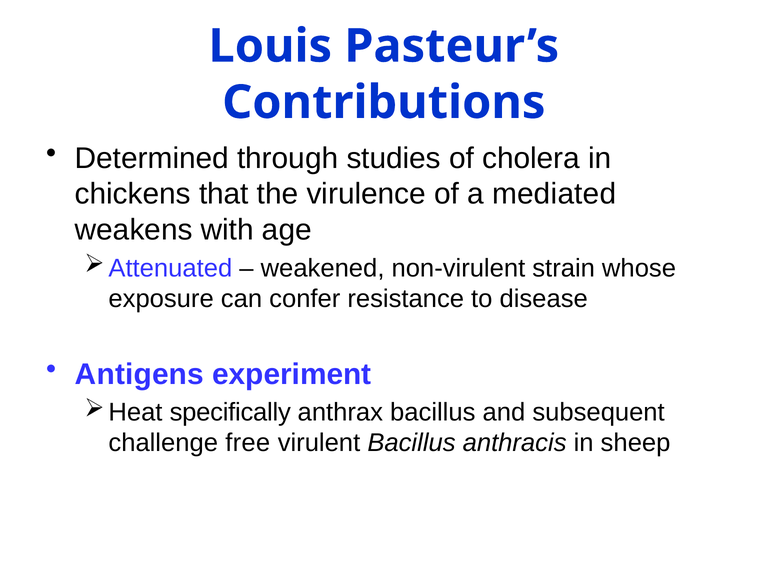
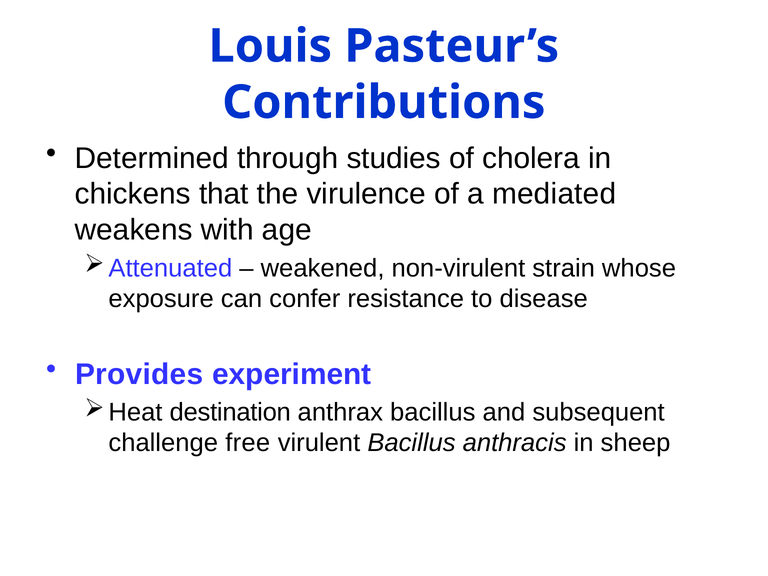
Antigens: Antigens -> Provides
specifically: specifically -> destination
